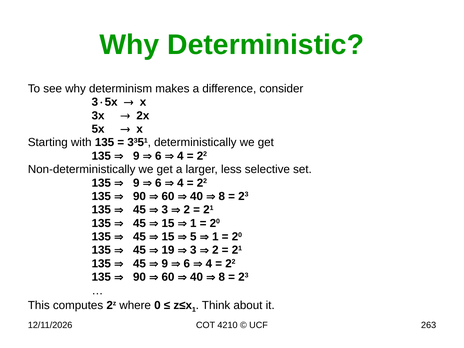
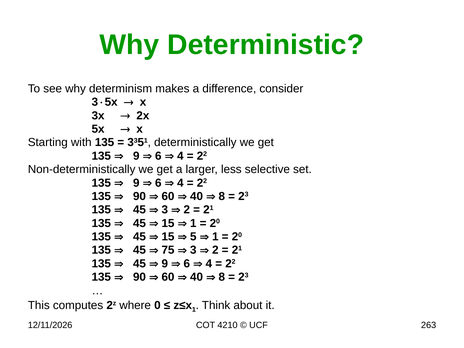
19: 19 -> 75
